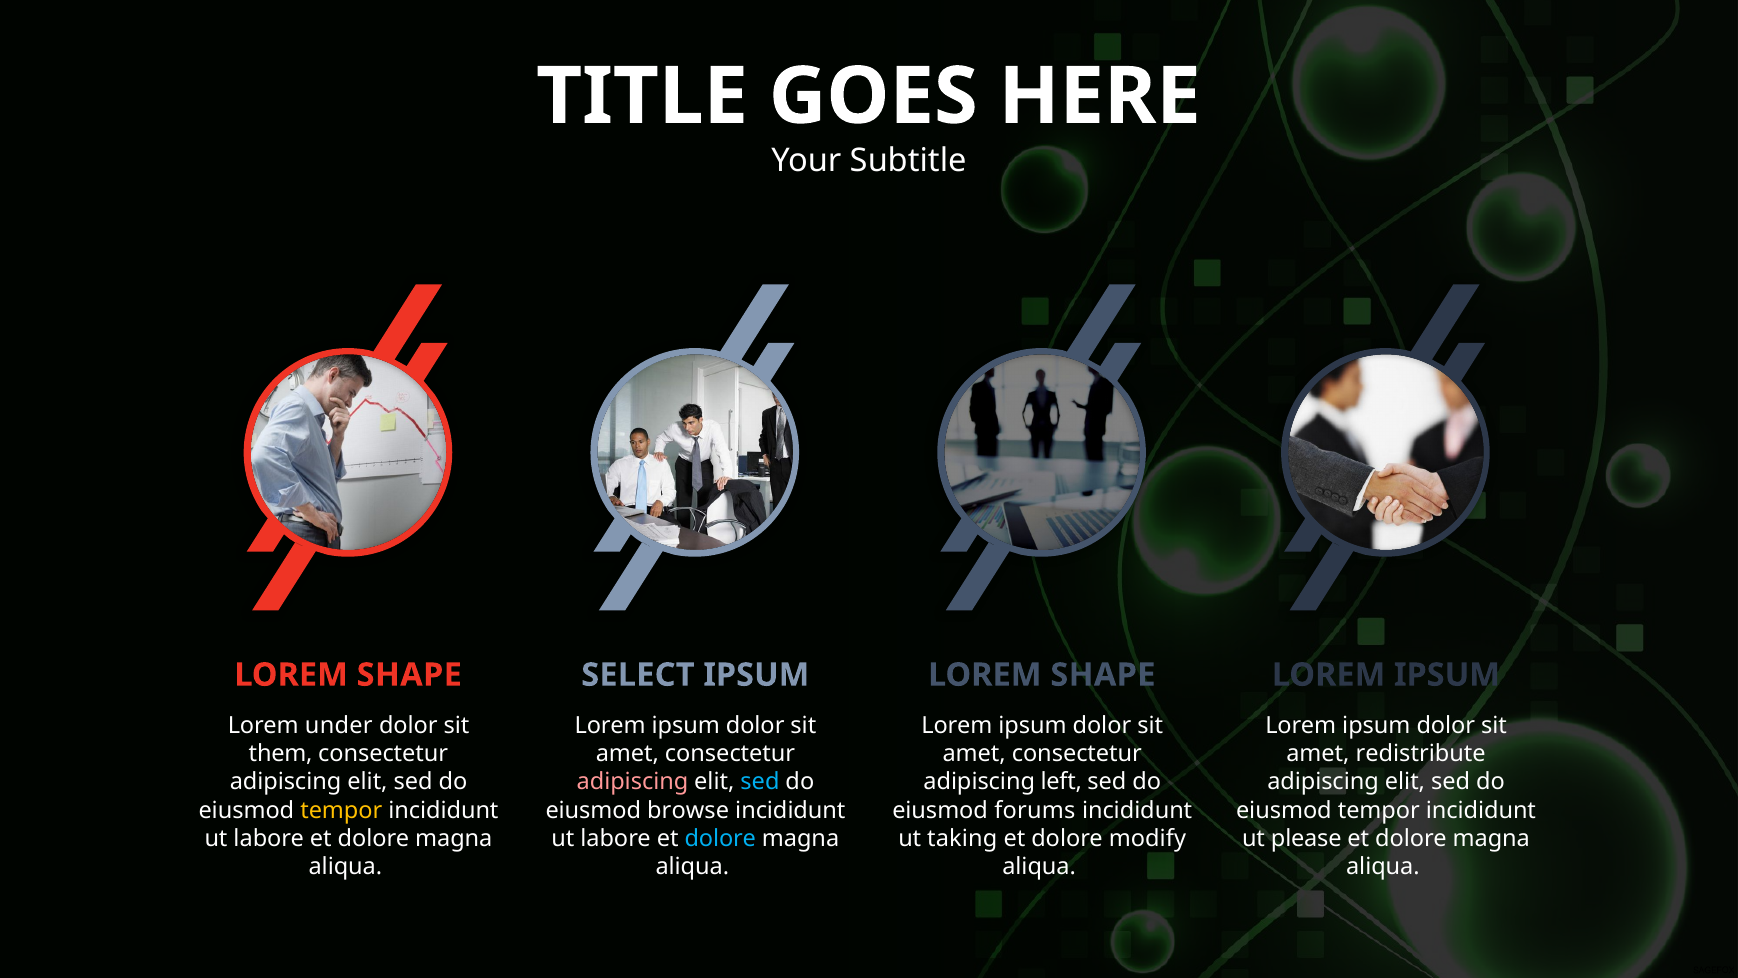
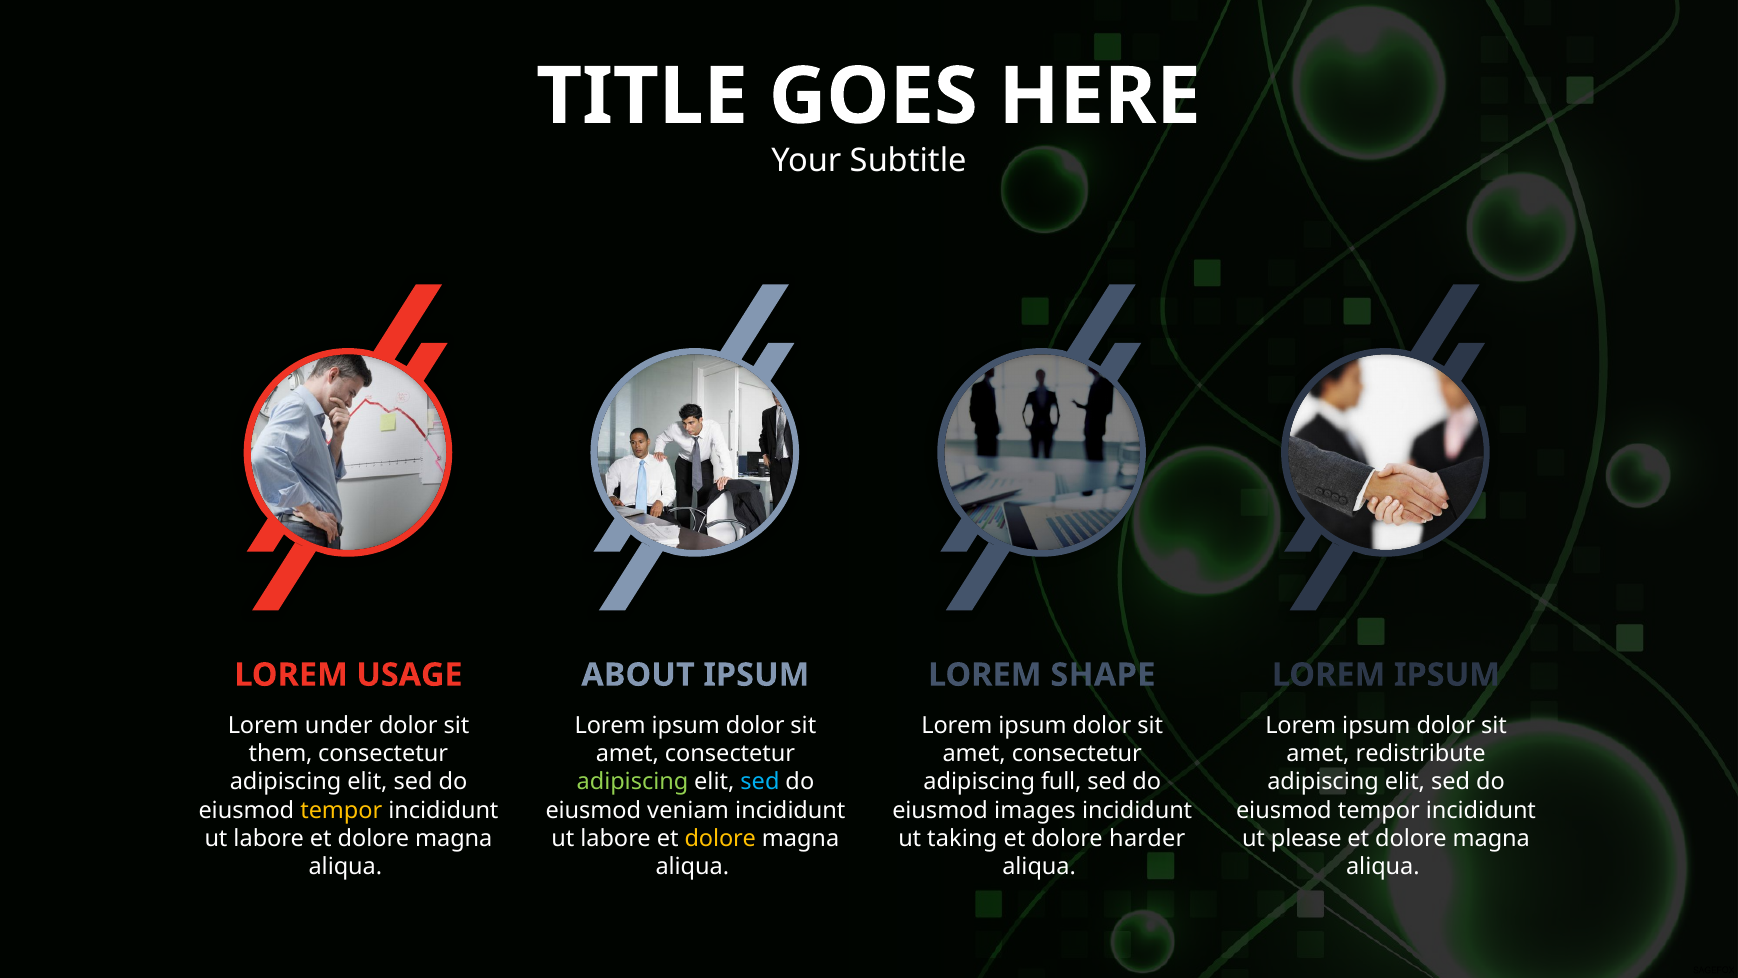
SHAPE at (409, 675): SHAPE -> USAGE
SELECT: SELECT -> ABOUT
adipiscing at (632, 782) colour: pink -> light green
left: left -> full
browse: browse -> veniam
forums: forums -> images
dolore at (720, 838) colour: light blue -> yellow
modify: modify -> harder
